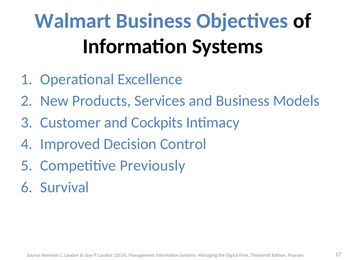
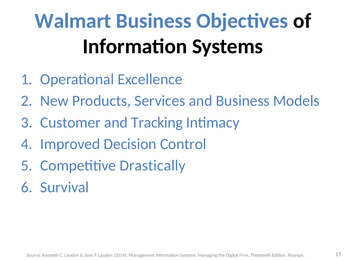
Cockpits: Cockpits -> Tracking
Previously: Previously -> Drastically
